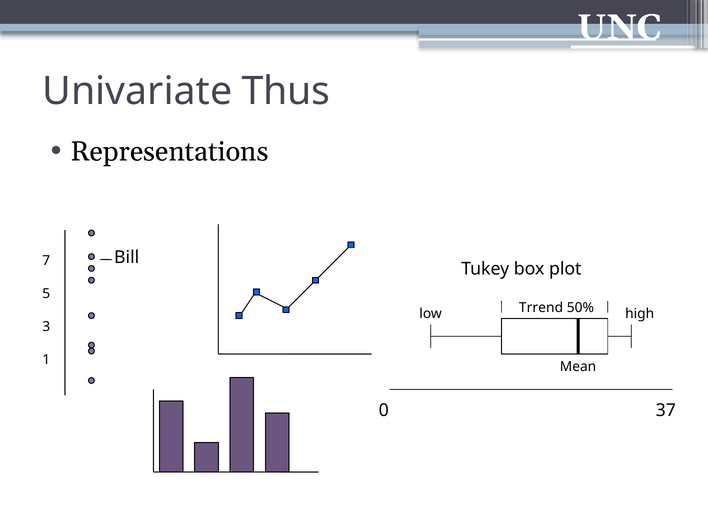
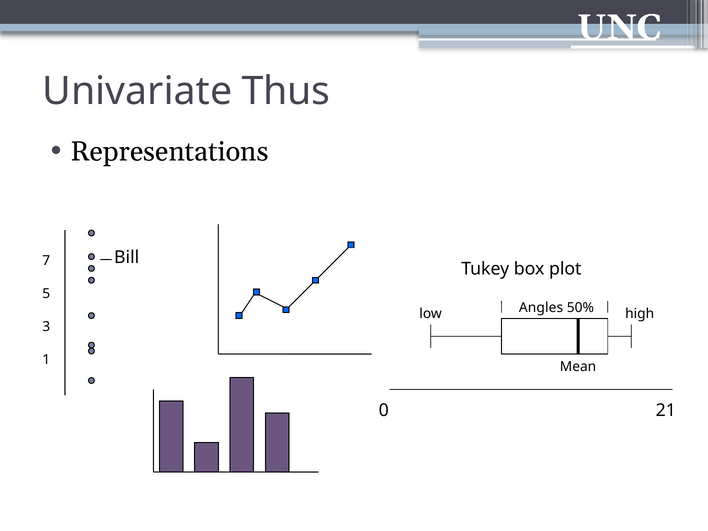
Trrend: Trrend -> Angles
37: 37 -> 21
